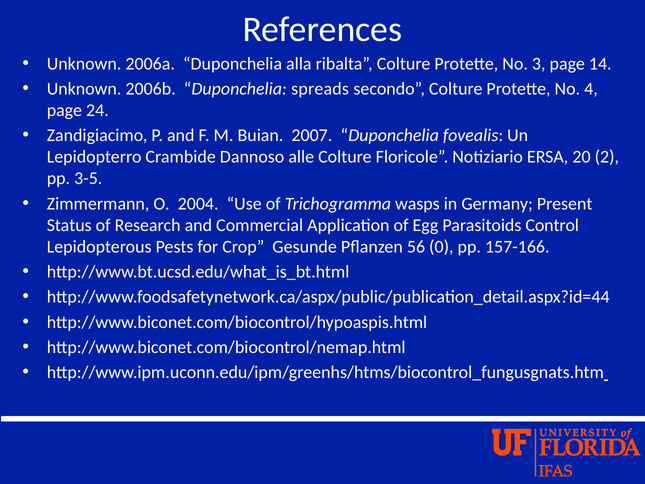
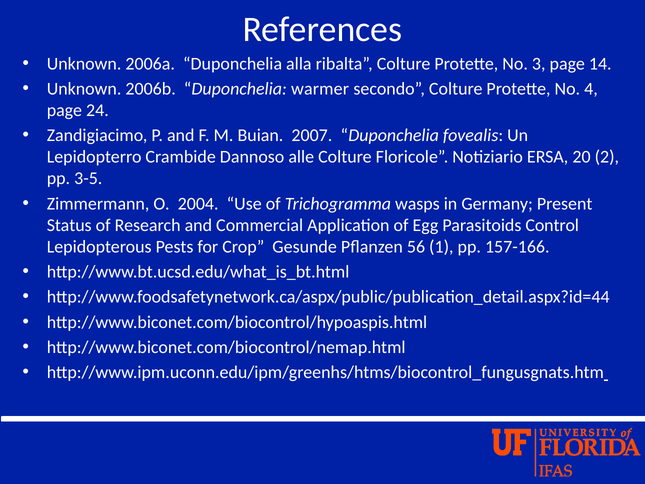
spreads: spreads -> warmer
0: 0 -> 1
